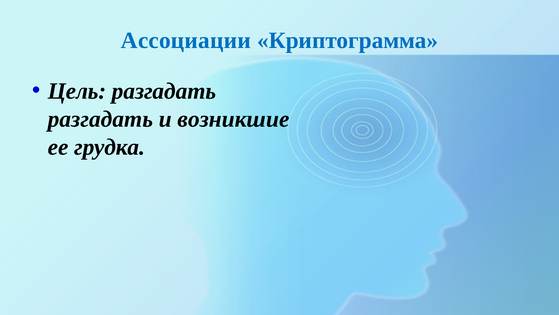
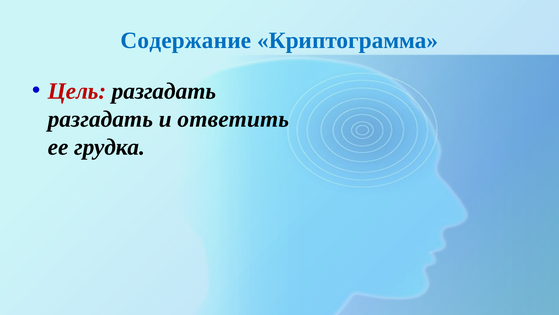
Ассоциации: Ассоциации -> Содержание
Цель colour: black -> red
возникшие: возникшие -> ответить
